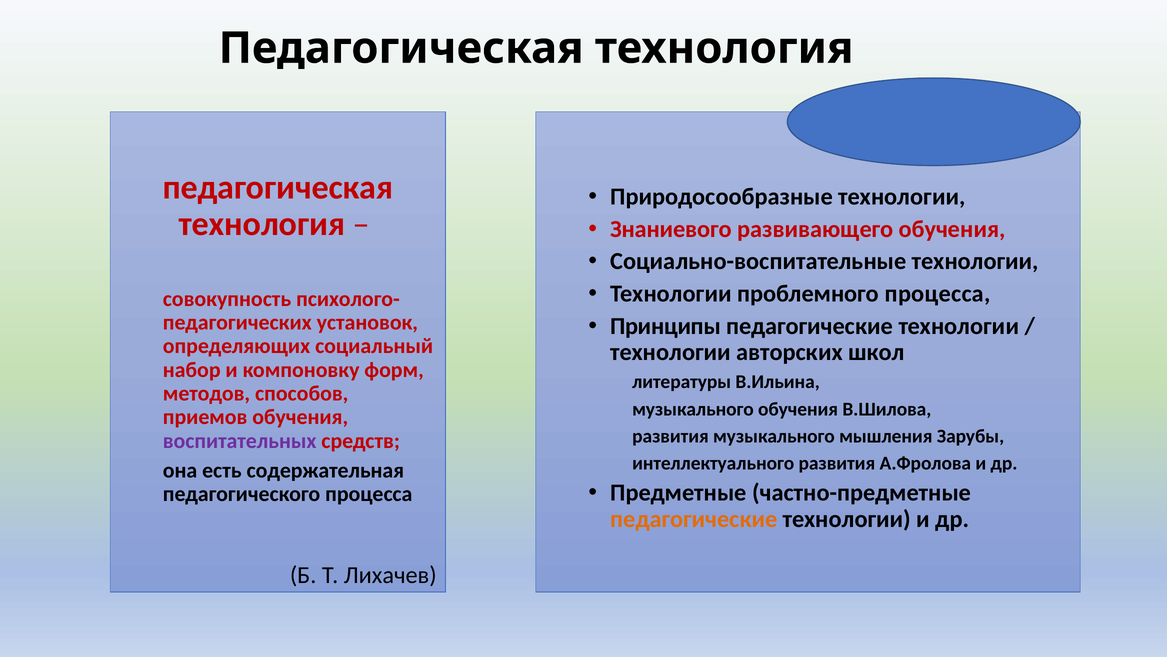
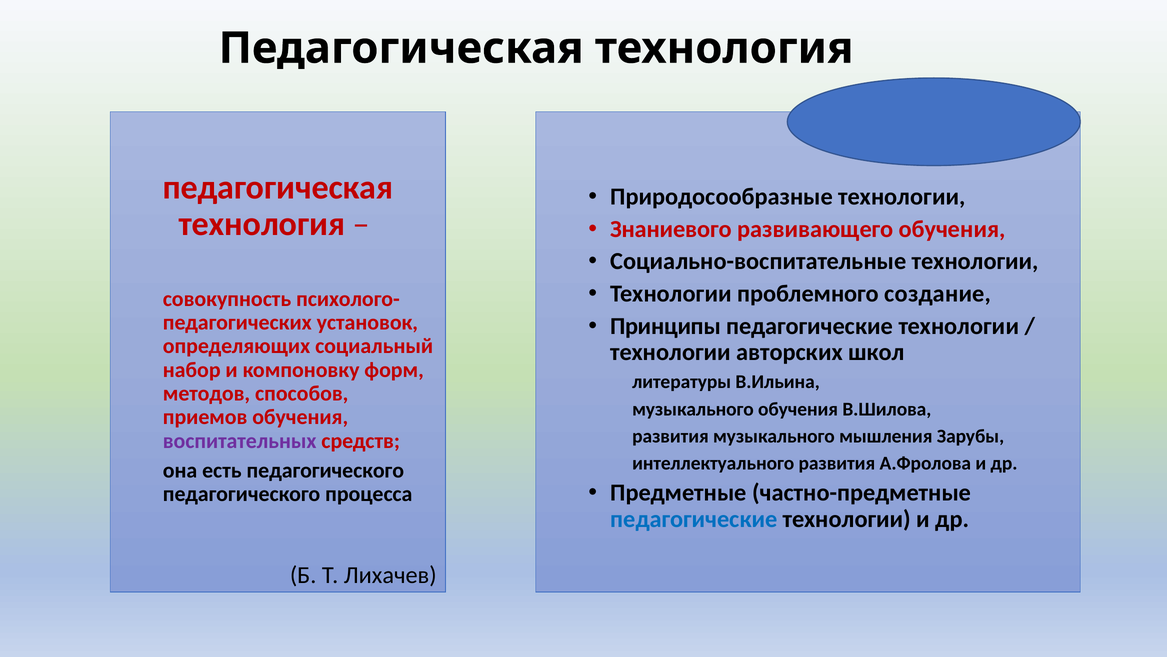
проблемного процесса: процесса -> создание
есть содержательная: содержательная -> педагогического
педагогические at (694, 519) colour: orange -> blue
